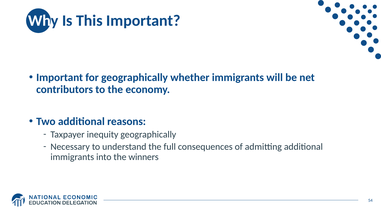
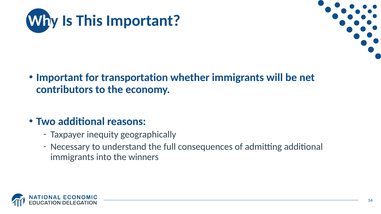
for geographically: geographically -> transportation
